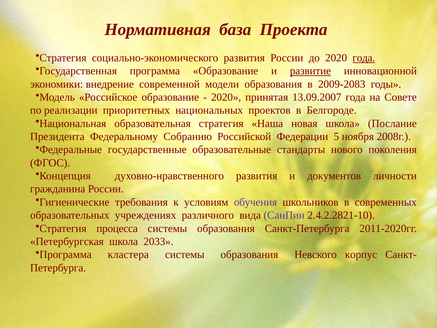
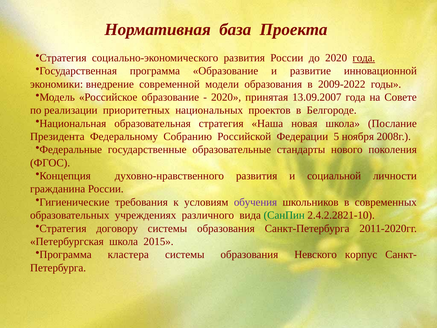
развитие underline: present -> none
2009-2083: 2009-2083 -> 2009-2022
документов: документов -> социальной
СанПин colour: purple -> green
процесса: процесса -> договору
2033: 2033 -> 2015
